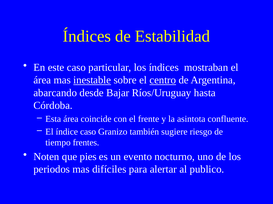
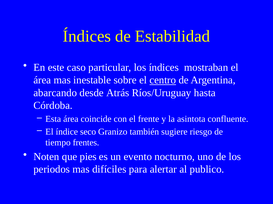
inestable underline: present -> none
Bajar: Bajar -> Atrás
índice caso: caso -> seco
